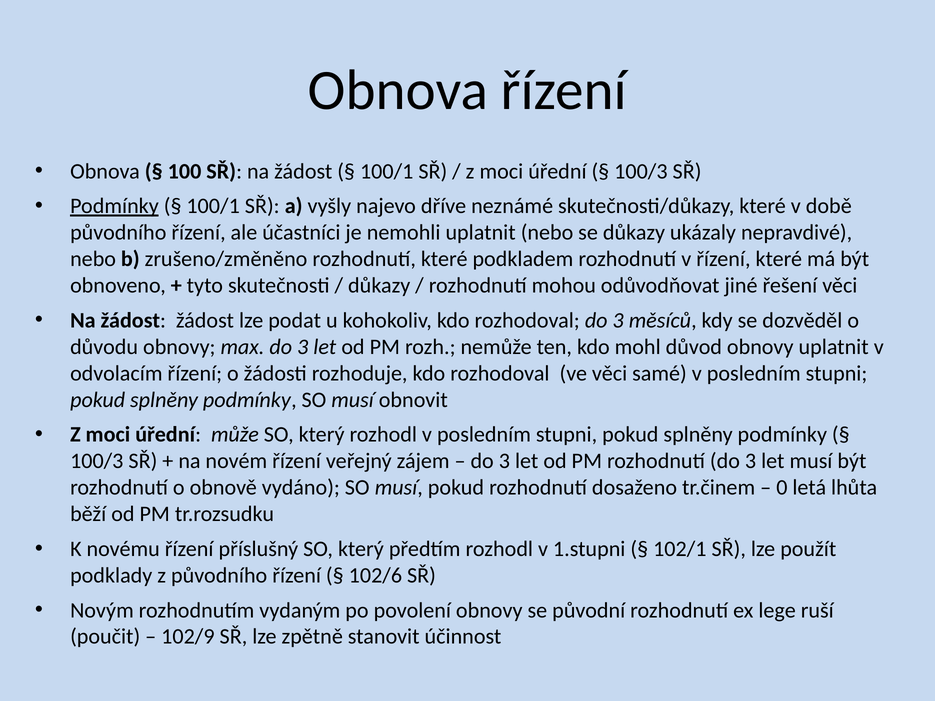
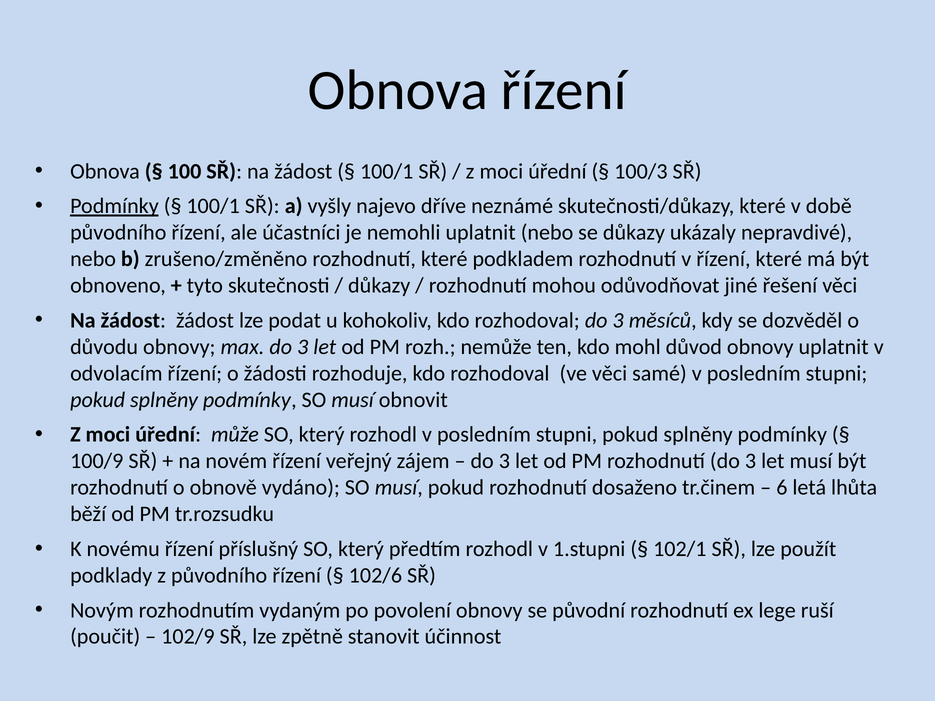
100/3 at (97, 461): 100/3 -> 100/9
0: 0 -> 6
